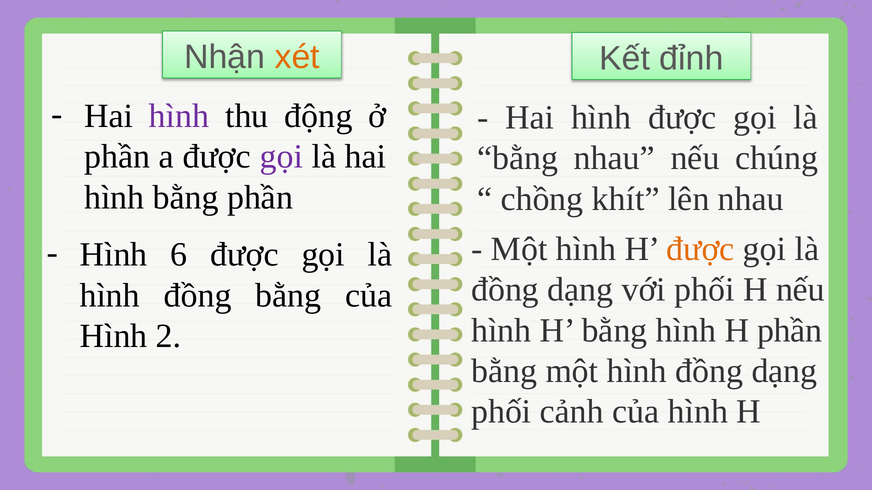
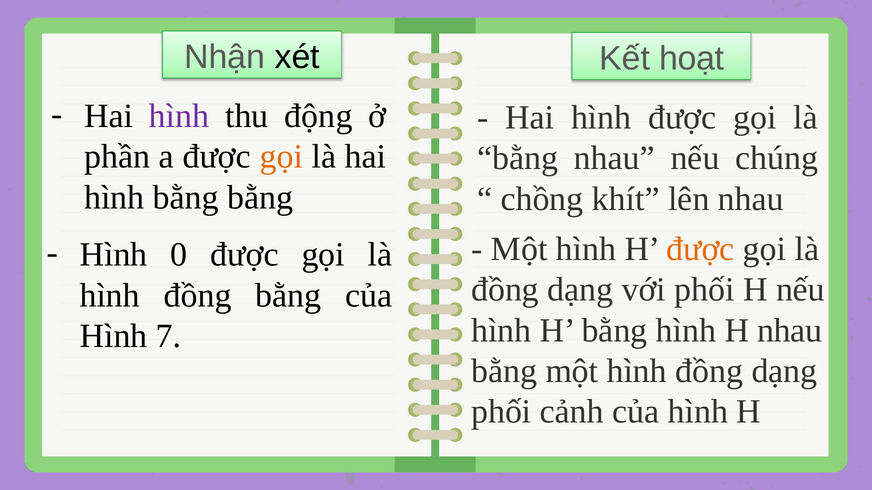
xét colour: orange -> black
đỉnh: đỉnh -> hoạt
gọi at (281, 157) colour: purple -> orange
bằng phần: phần -> bằng
6: 6 -> 0
H phần: phần -> nhau
2: 2 -> 7
